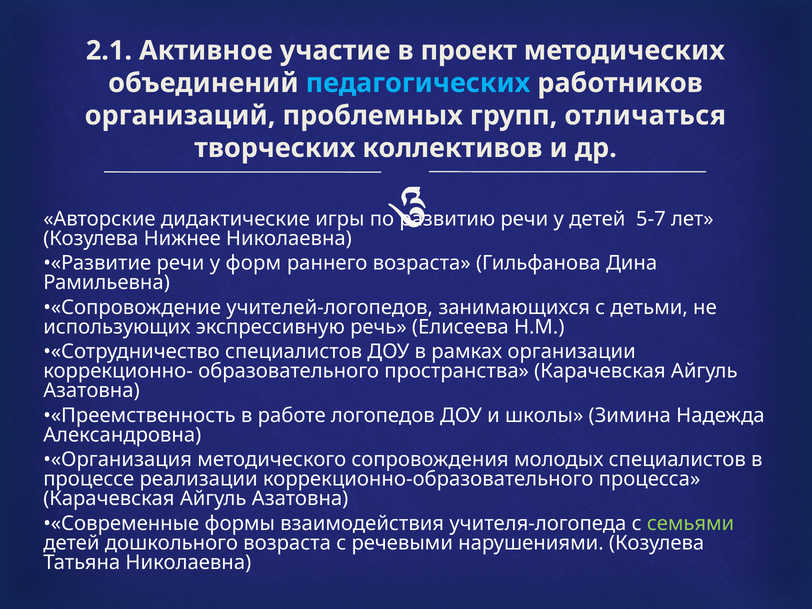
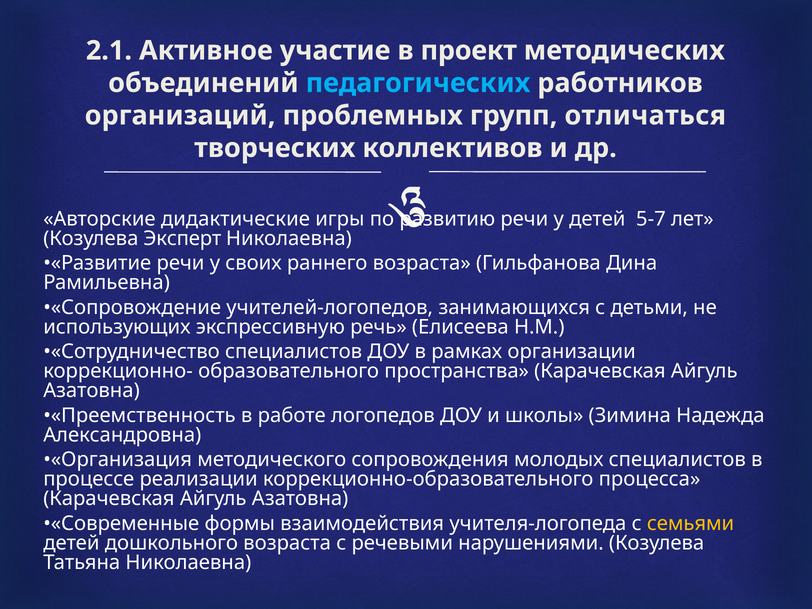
Нижнее: Нижнее -> Эксперт
форм: форм -> своих
семьями colour: light green -> yellow
